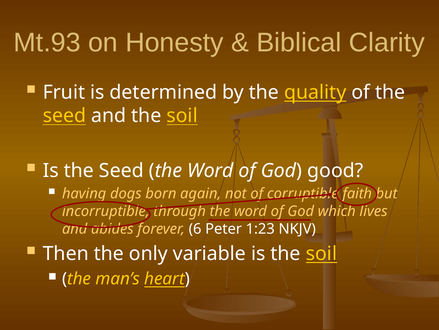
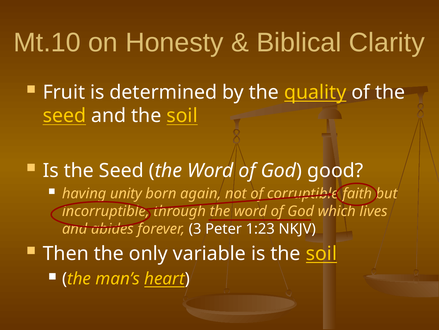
Mt.93: Mt.93 -> Mt.10
dogs: dogs -> unity
6: 6 -> 3
